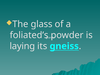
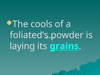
glass: glass -> cools
gneiss: gneiss -> grains
